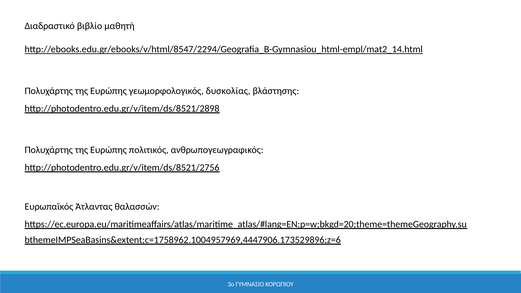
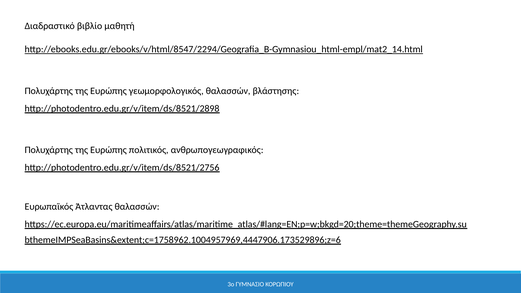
γεωμορφολογικός δυσκολίας: δυσκολίας -> θαλασσών
